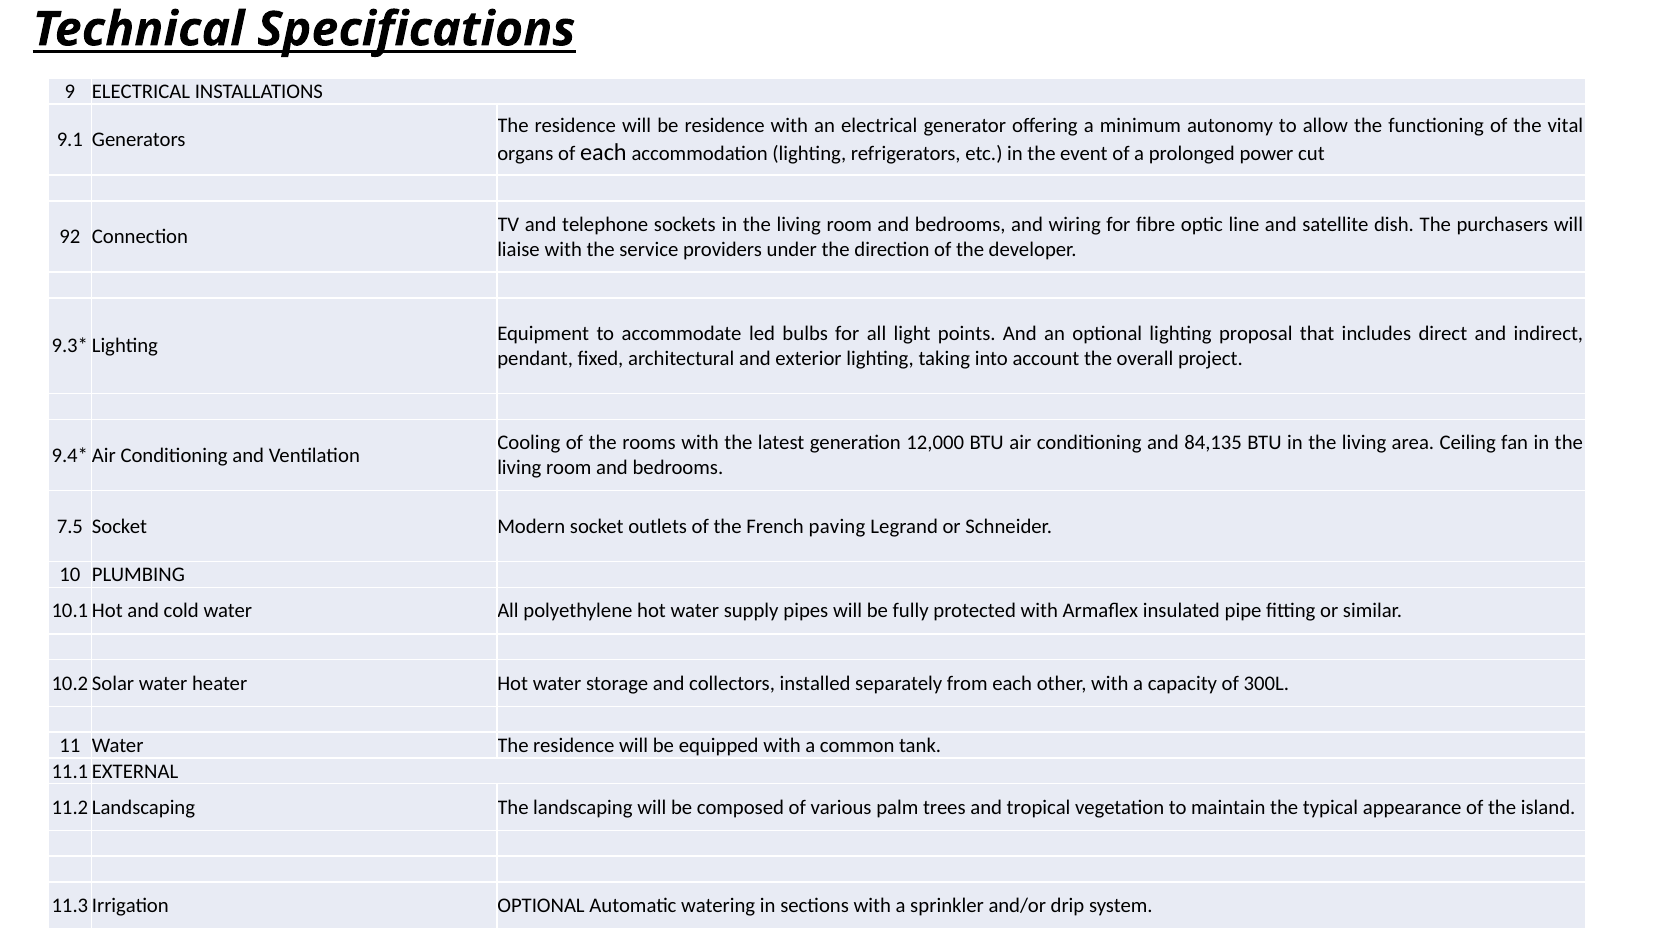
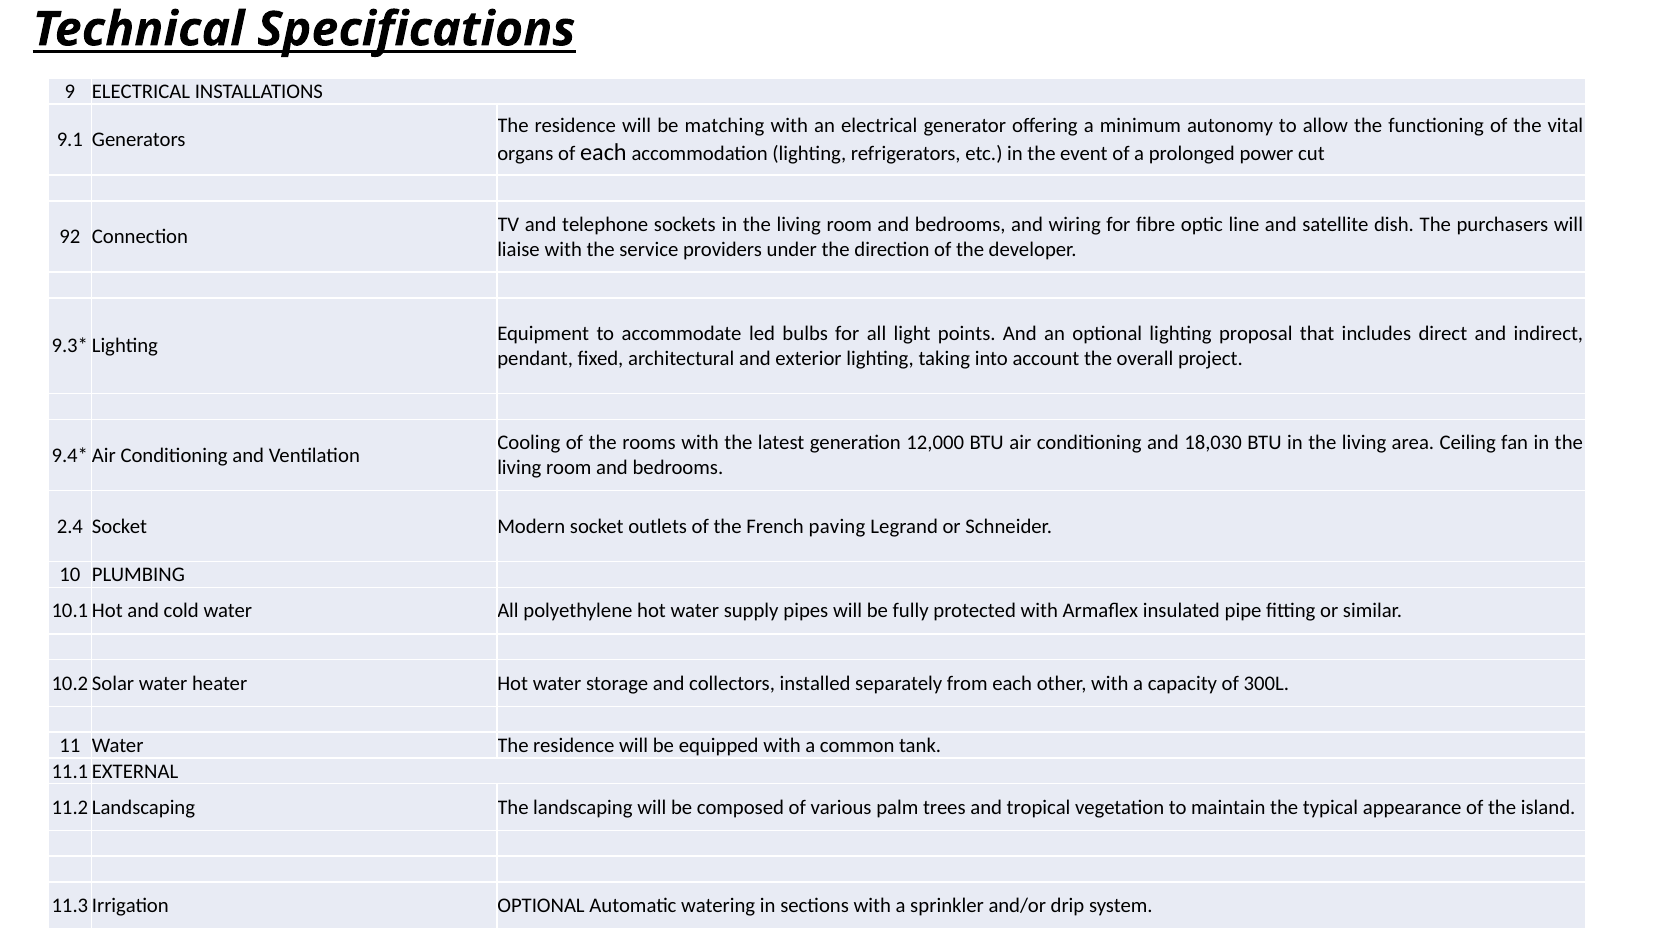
be residence: residence -> matching
84,135: 84,135 -> 18,030
7.5: 7.5 -> 2.4
